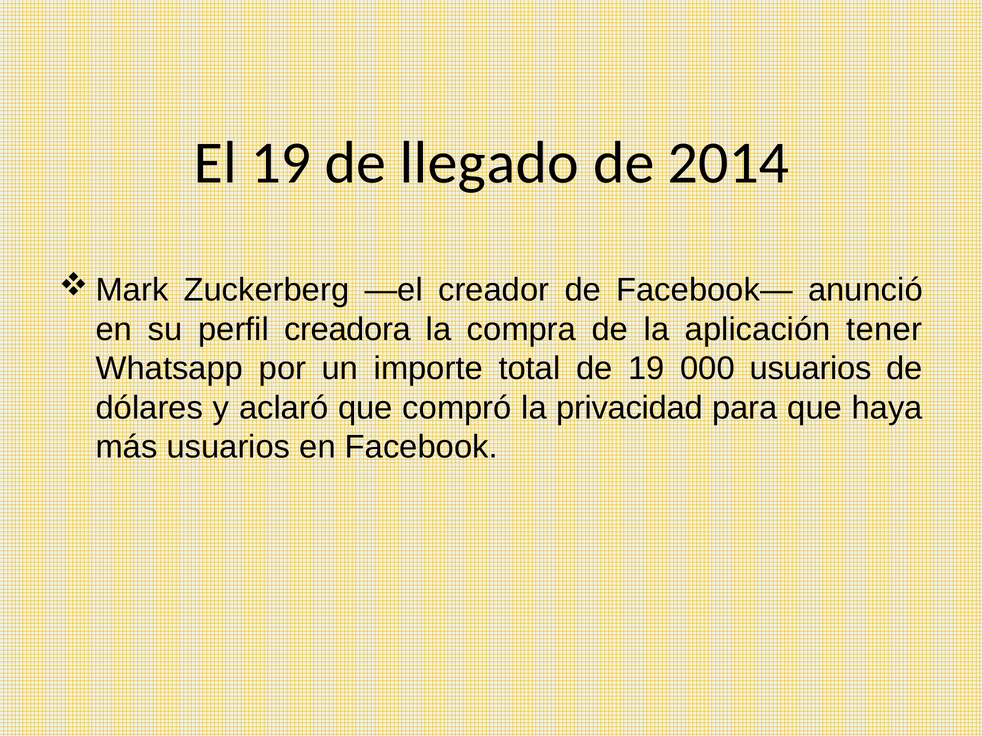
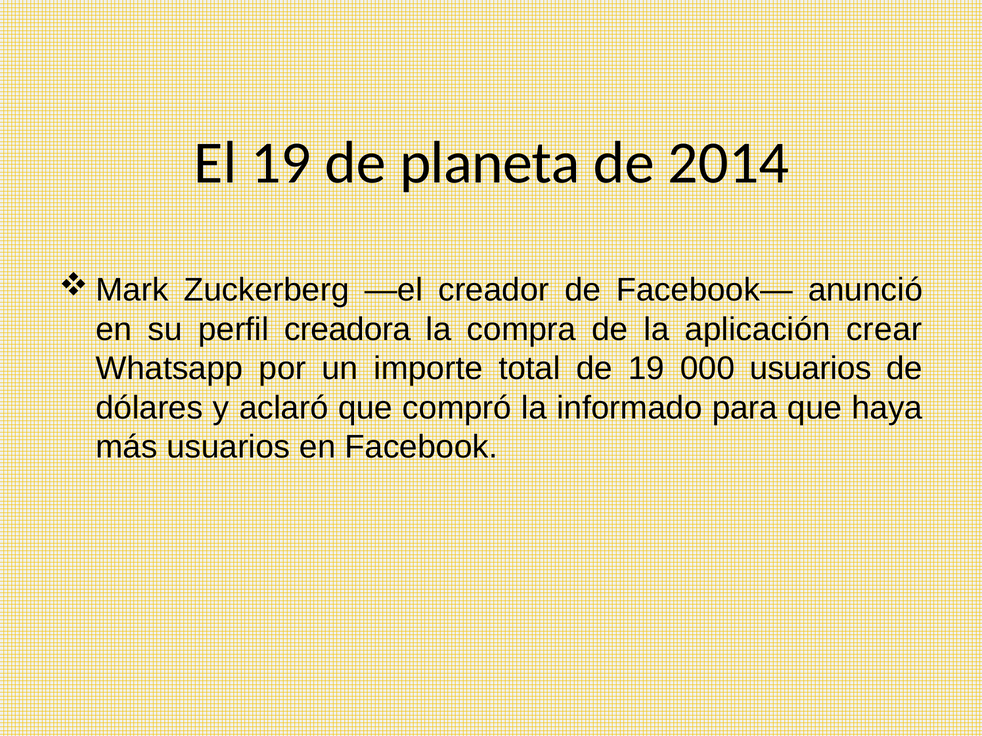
llegado: llegado -> planeta
tener: tener -> crear
privacidad: privacidad -> informado
